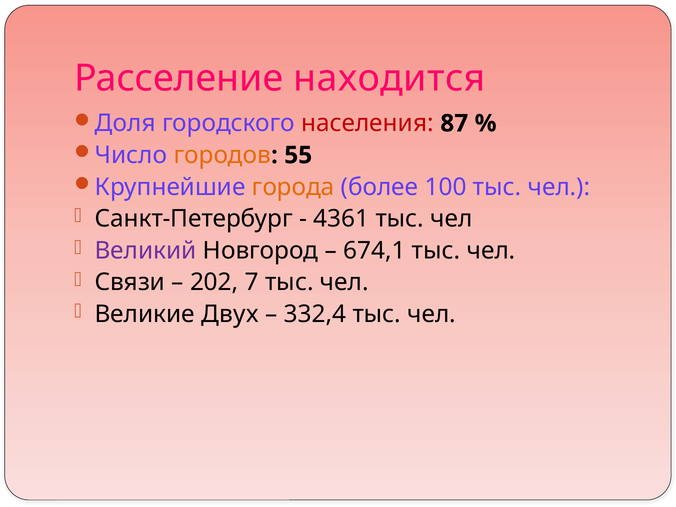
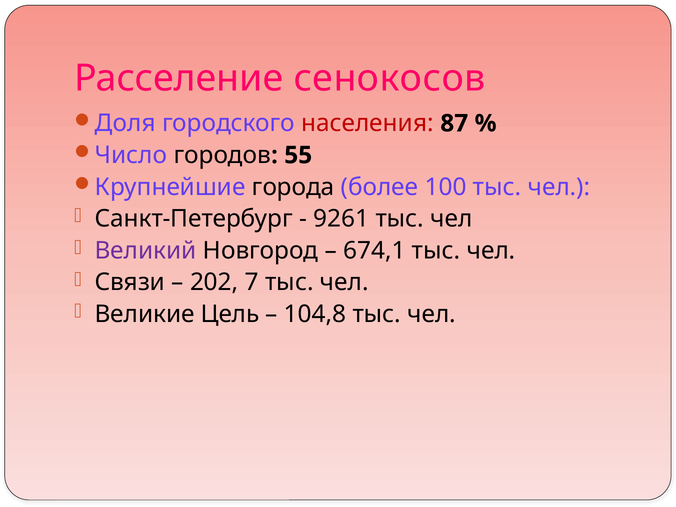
находится: находится -> сенокосов
городов colour: orange -> black
города colour: orange -> black
4361: 4361 -> 9261
Двух: Двух -> Цель
332,4: 332,4 -> 104,8
